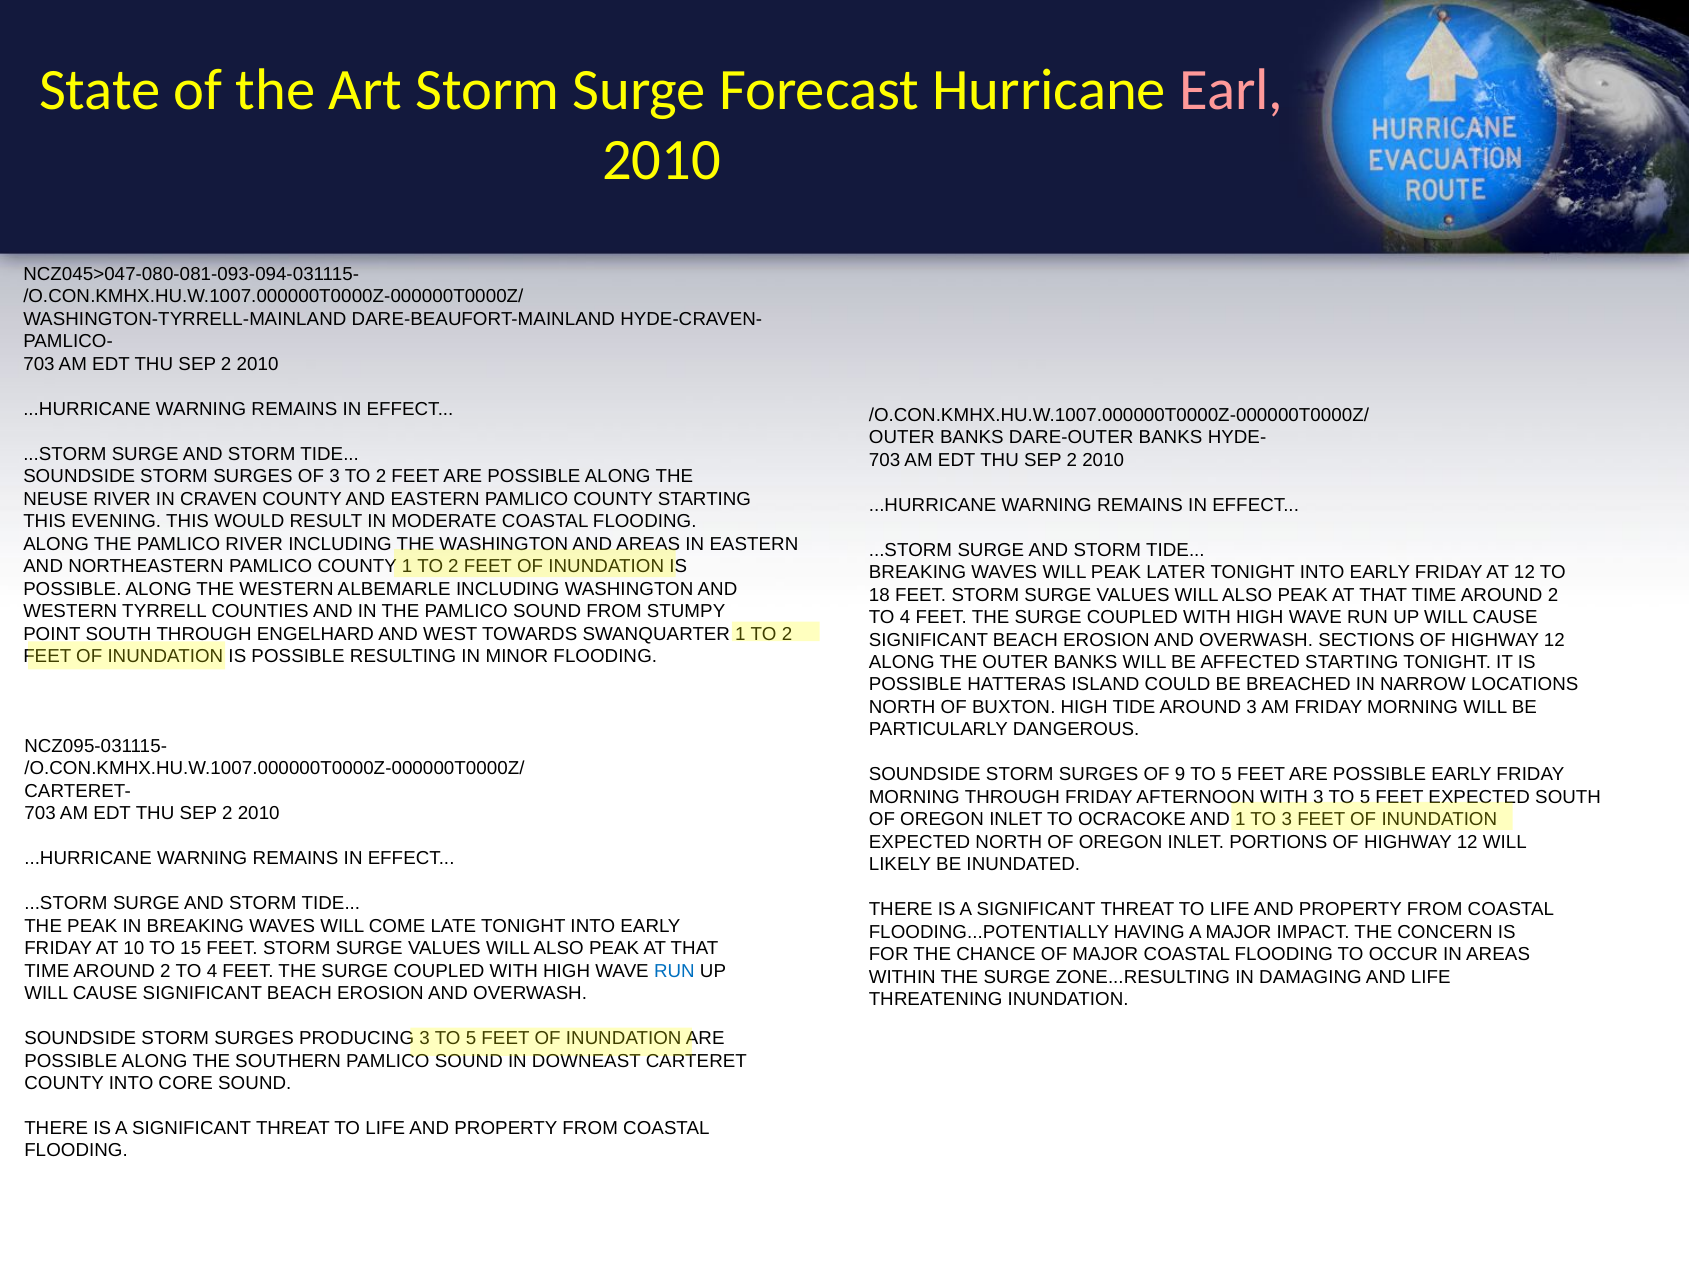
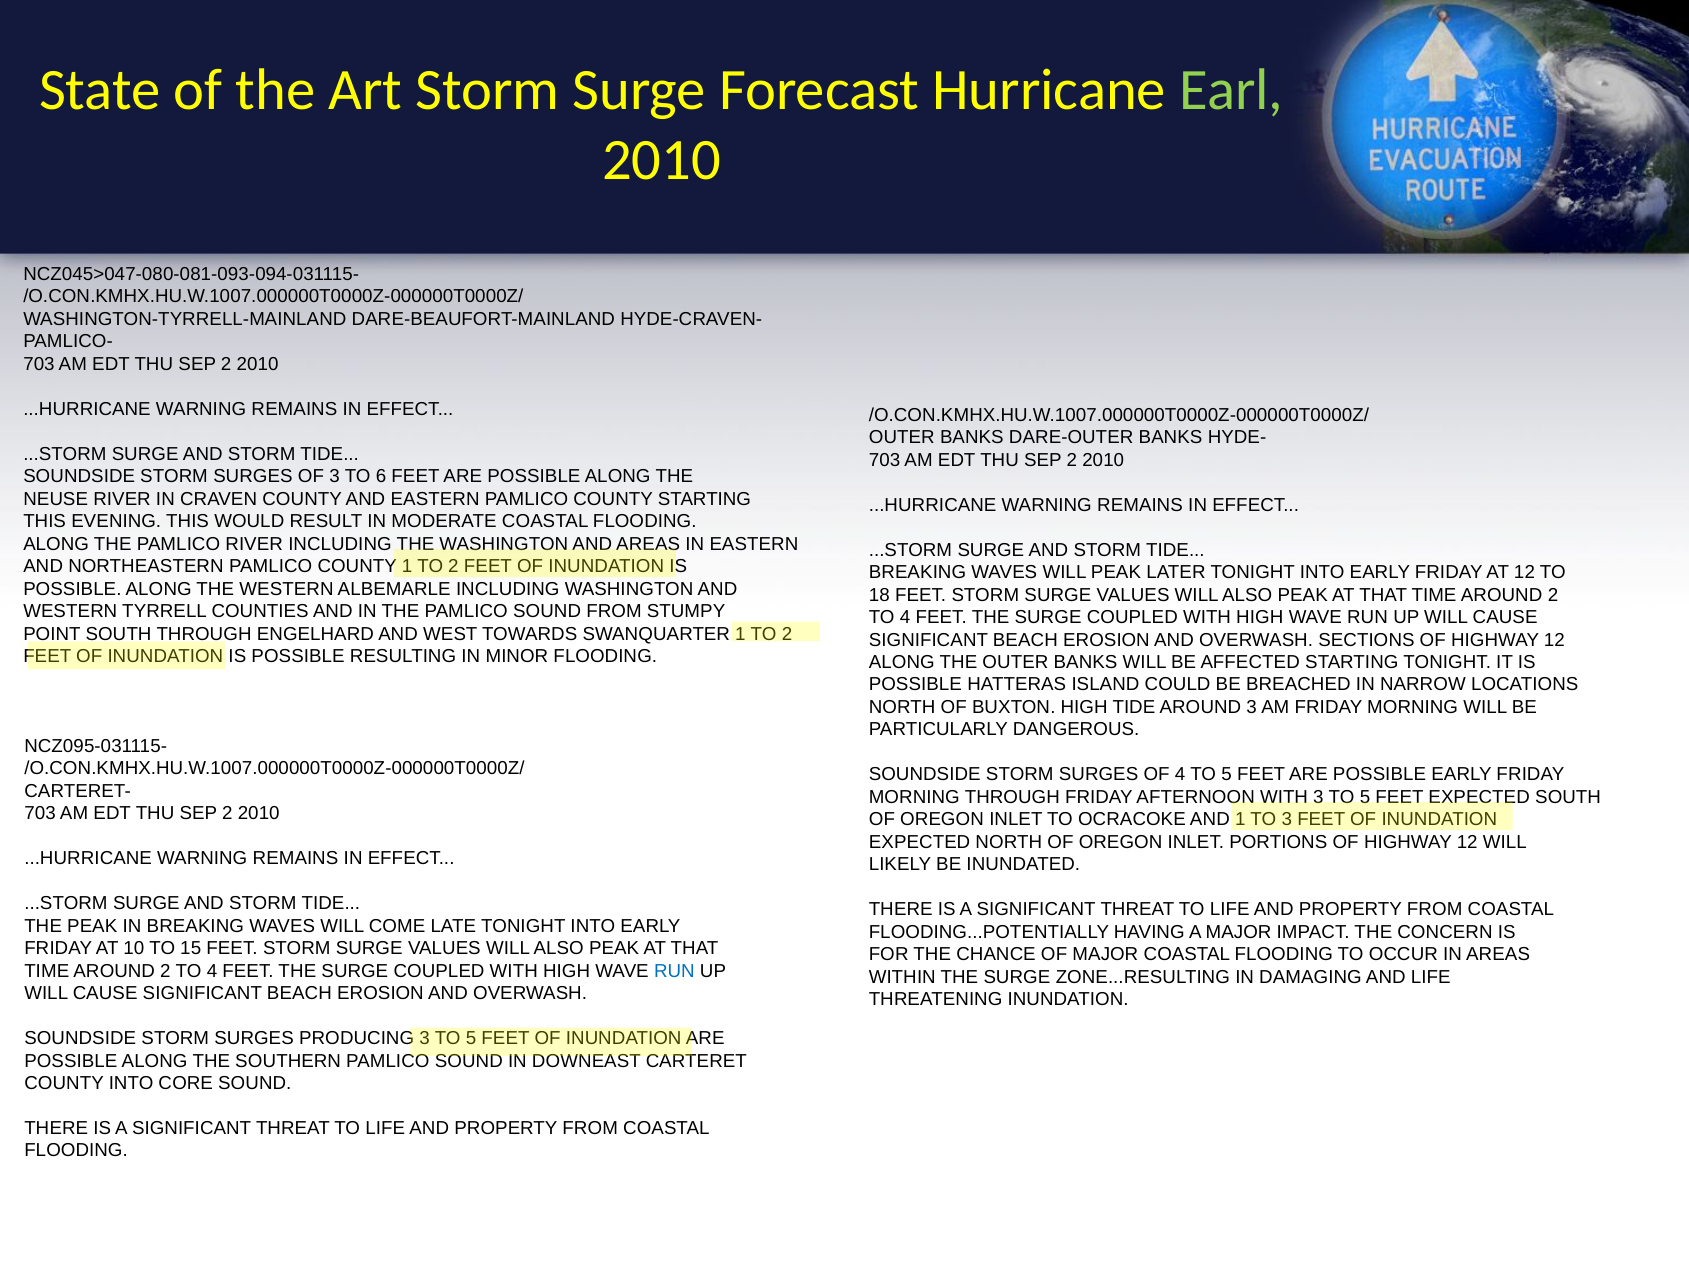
Earl colour: pink -> light green
3 TO 2: 2 -> 6
OF 9: 9 -> 4
